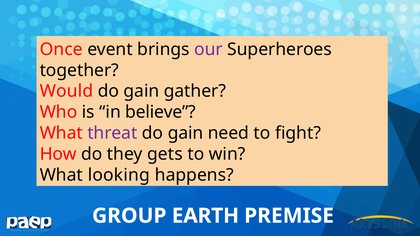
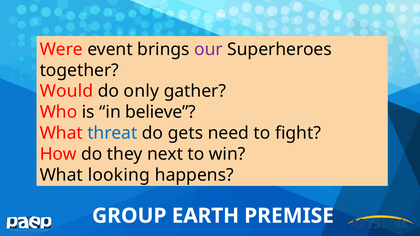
Once: Once -> Were
gain at (141, 91): gain -> only
threat colour: purple -> blue
gain at (186, 133): gain -> gets
gets: gets -> next
